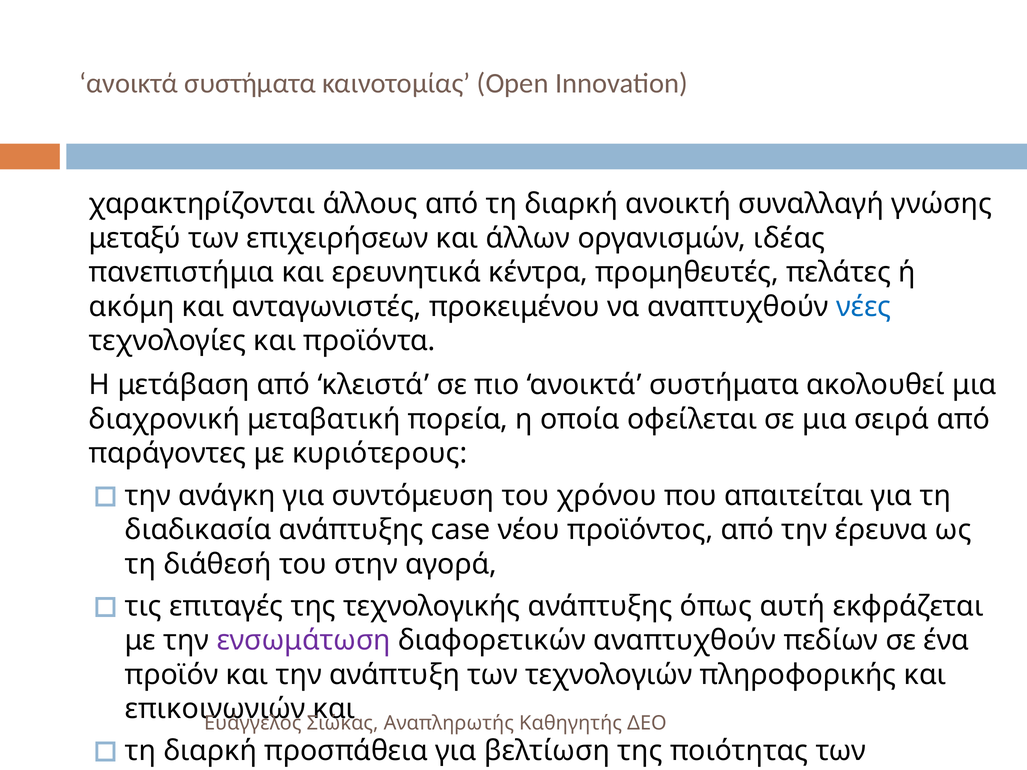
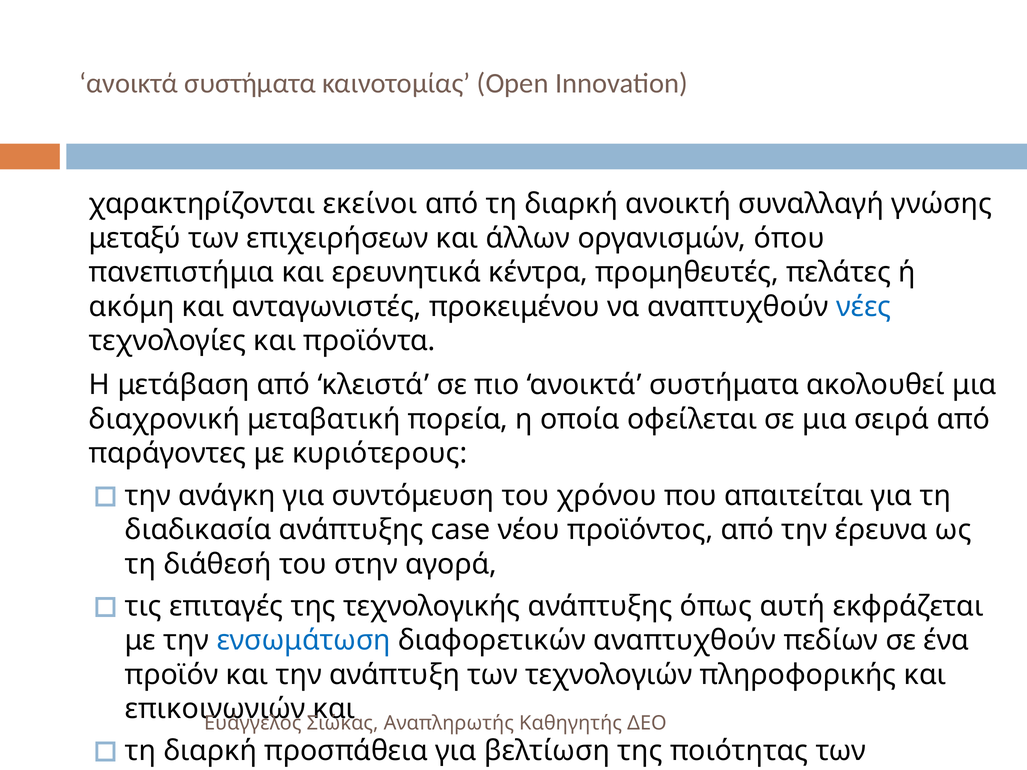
άλλους: άλλους -> εκείνοι
ιδέας: ιδέας -> όπου
ενσωμάτωση colour: purple -> blue
